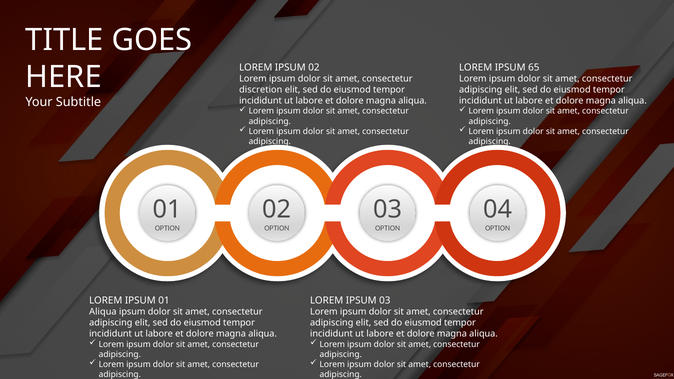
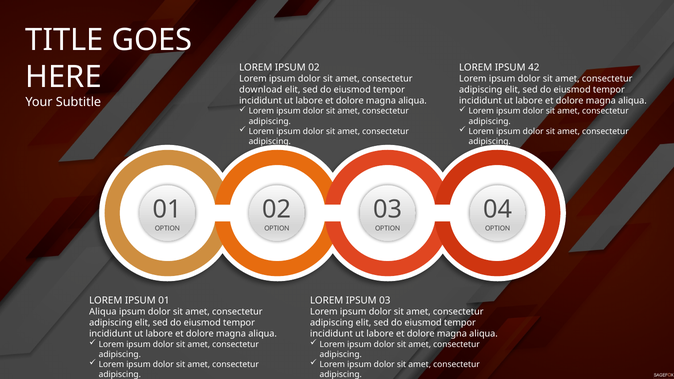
65: 65 -> 42
discretion: discretion -> download
